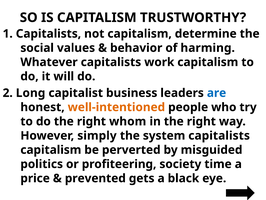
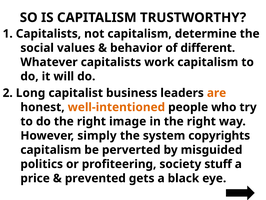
harming: harming -> different
are colour: blue -> orange
whom: whom -> image
system capitalists: capitalists -> copyrights
time: time -> stuff
